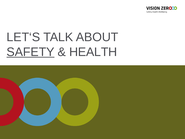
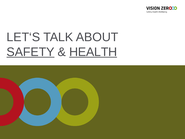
HEALTH underline: none -> present
